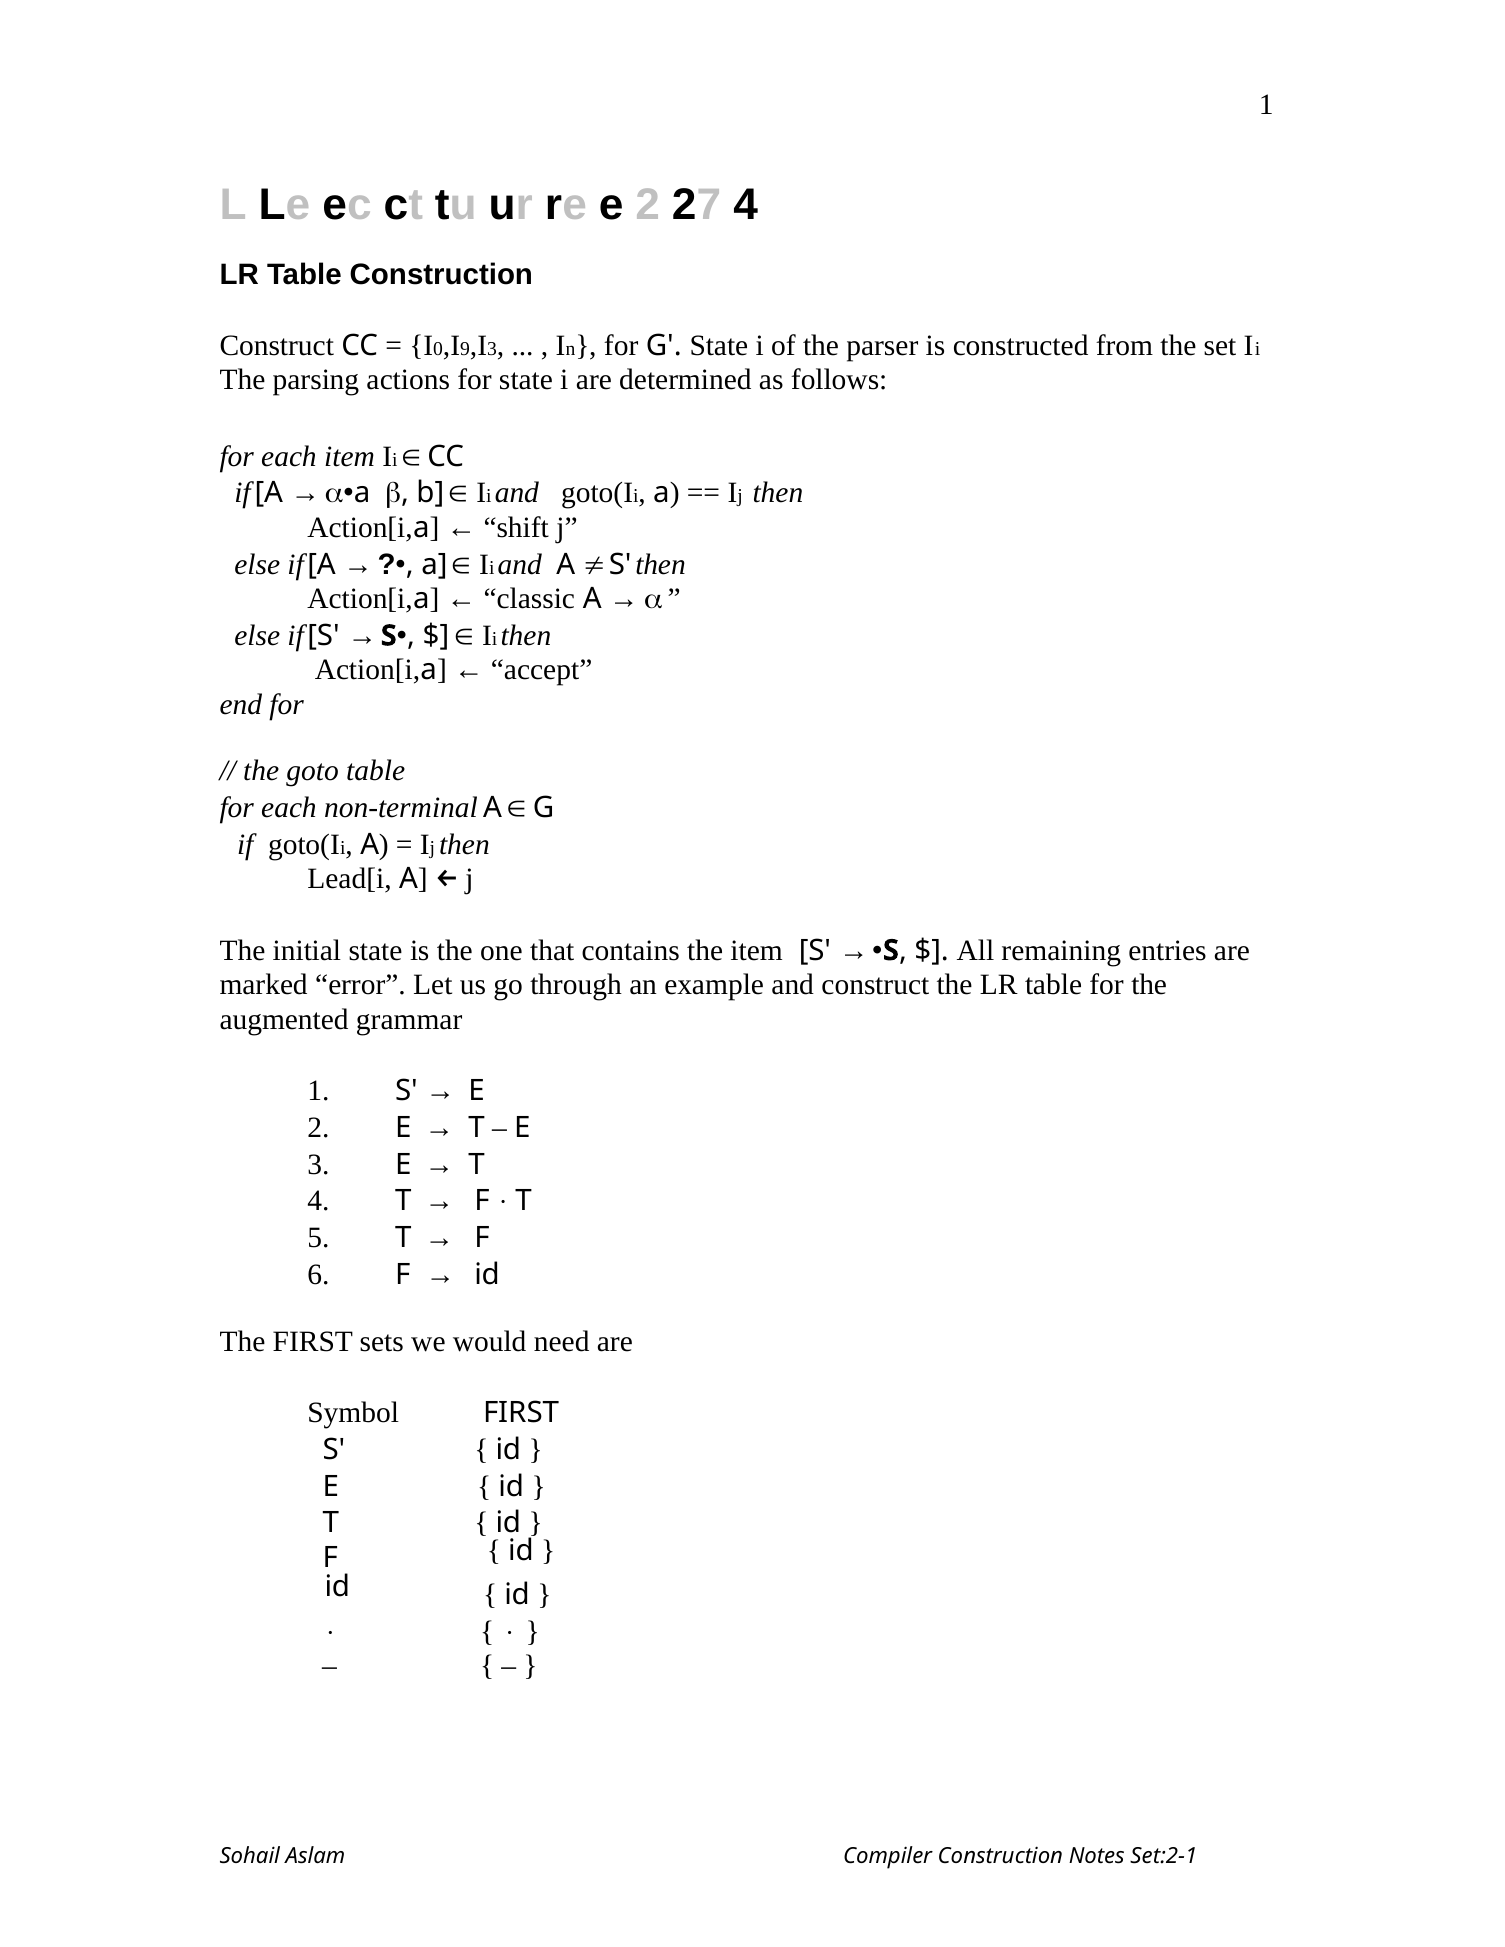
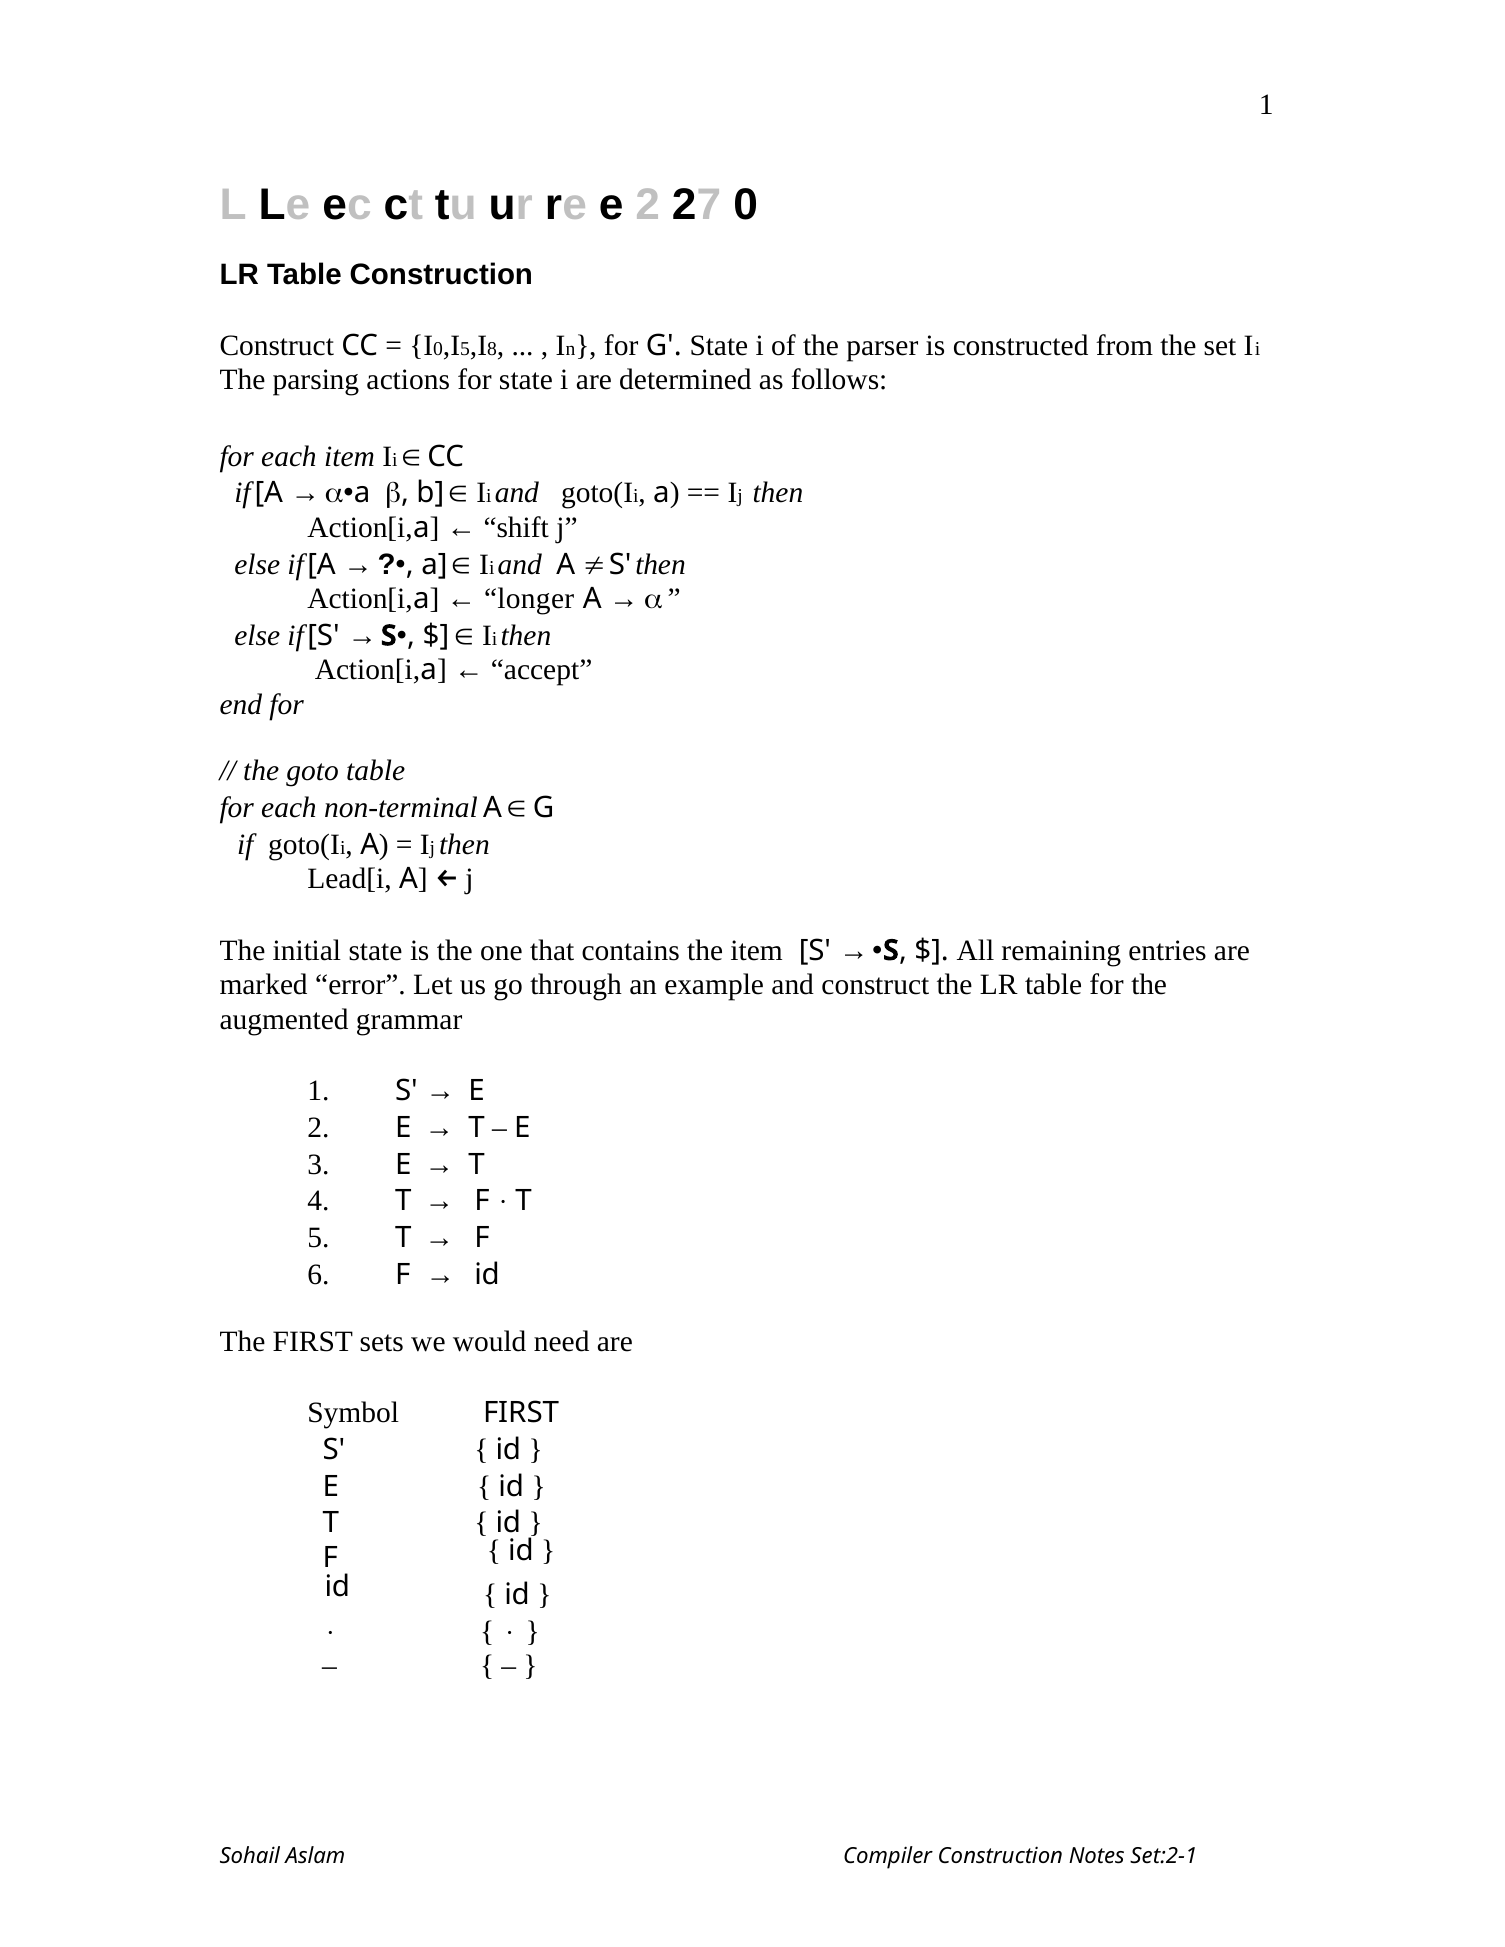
27 4: 4 -> 0
9 at (465, 349): 9 -> 5
3 at (492, 349): 3 -> 8
classic: classic -> longer
